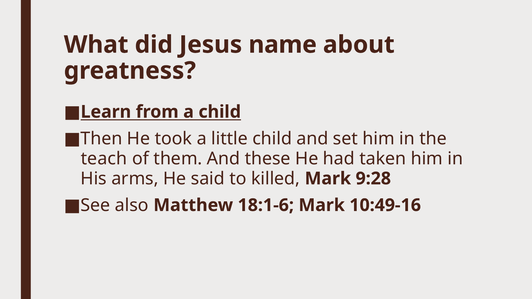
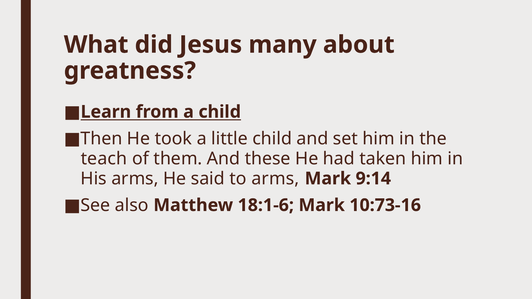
name: name -> many
to killed: killed -> arms
9:28: 9:28 -> 9:14
10:49-16: 10:49-16 -> 10:73-16
